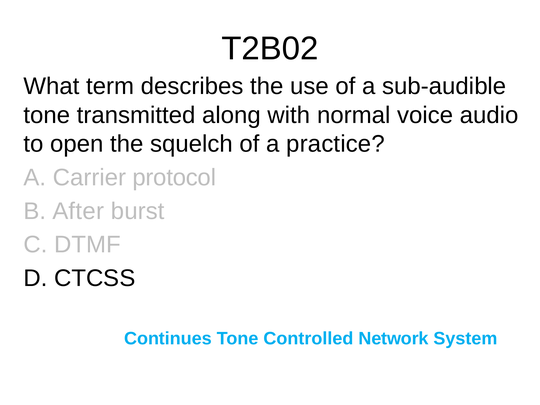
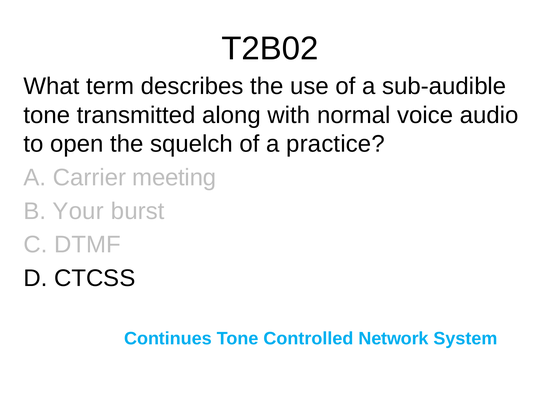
protocol: protocol -> meeting
After: After -> Your
